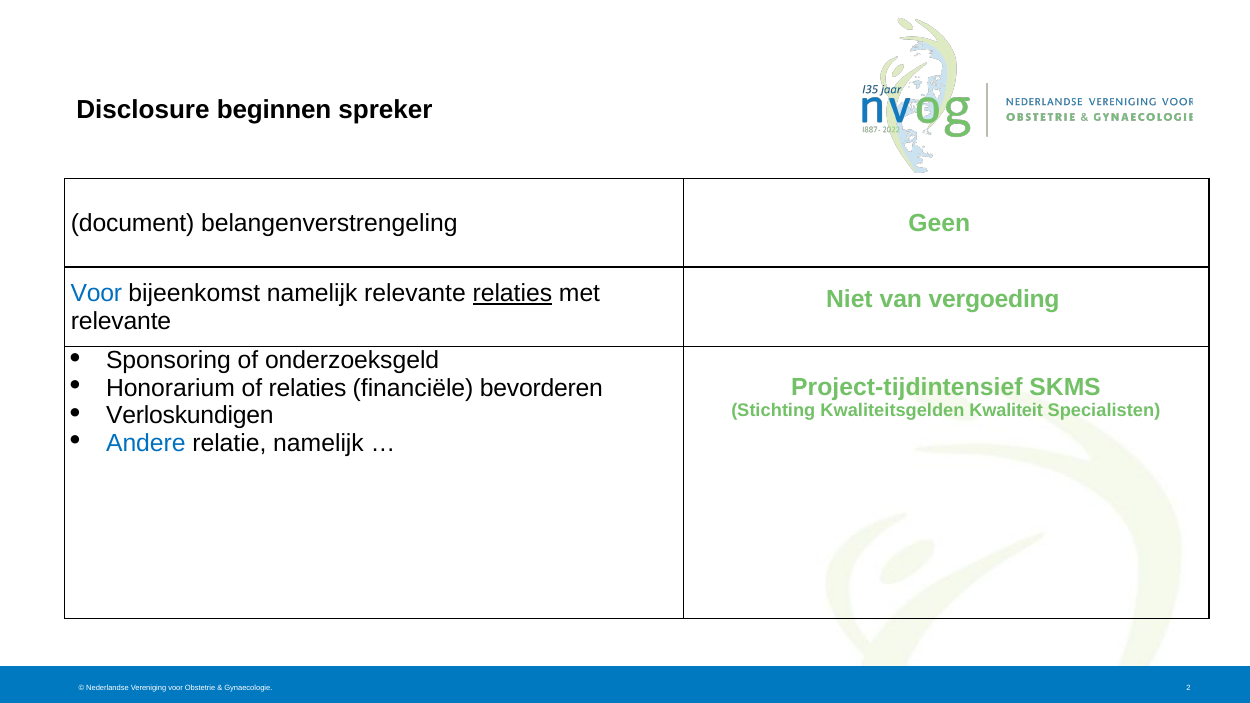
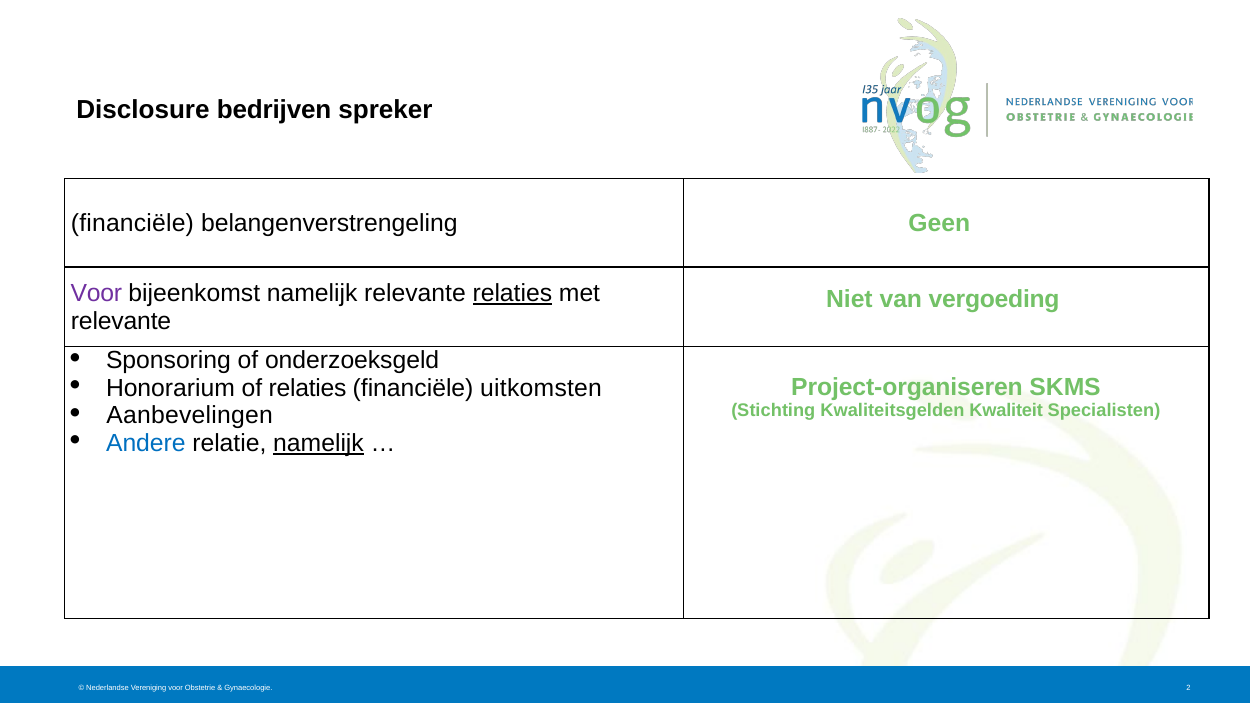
beginnen: beginnen -> bedrijven
document at (133, 223): document -> financiële
Voor at (96, 293) colour: blue -> purple
Project-tijdintensief: Project-tijdintensief -> Project-organiseren
bevorderen: bevorderen -> uitkomsten
Verloskundigen: Verloskundigen -> Aanbevelingen
namelijk at (319, 443) underline: none -> present
